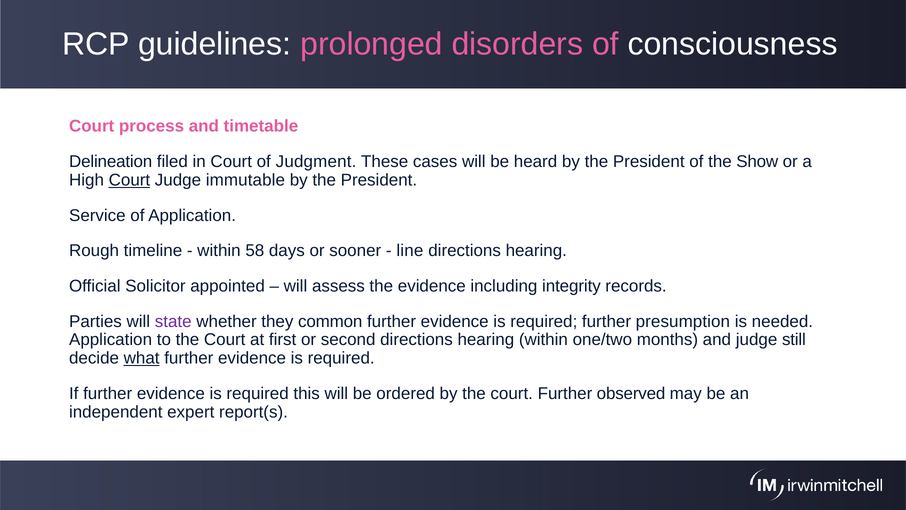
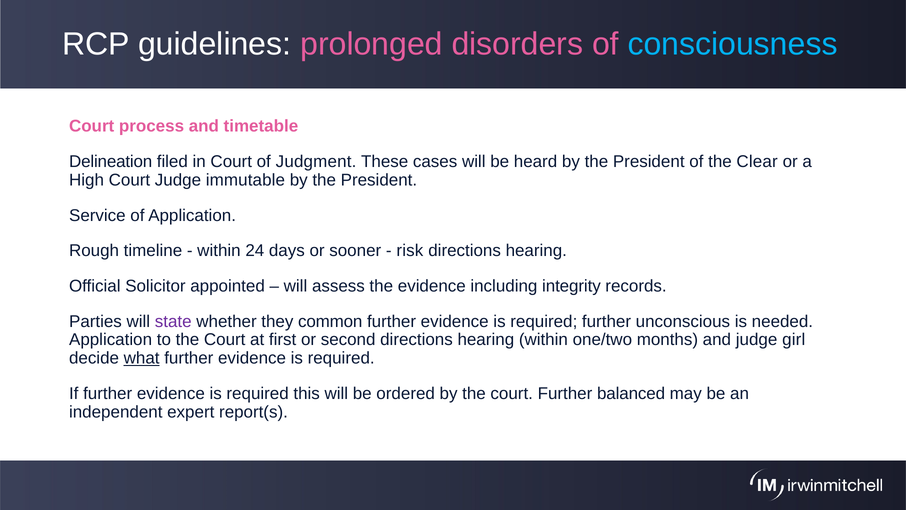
consciousness colour: white -> light blue
Show: Show -> Clear
Court at (129, 180) underline: present -> none
58: 58 -> 24
line: line -> risk
presumption: presumption -> unconscious
still: still -> girl
observed: observed -> balanced
